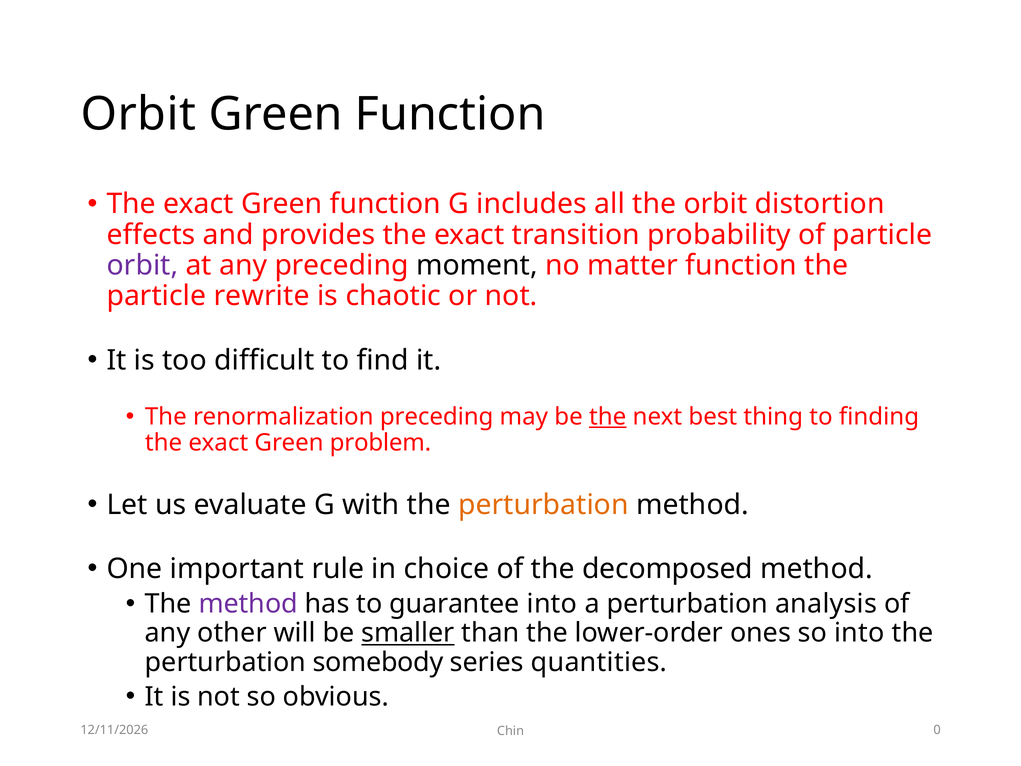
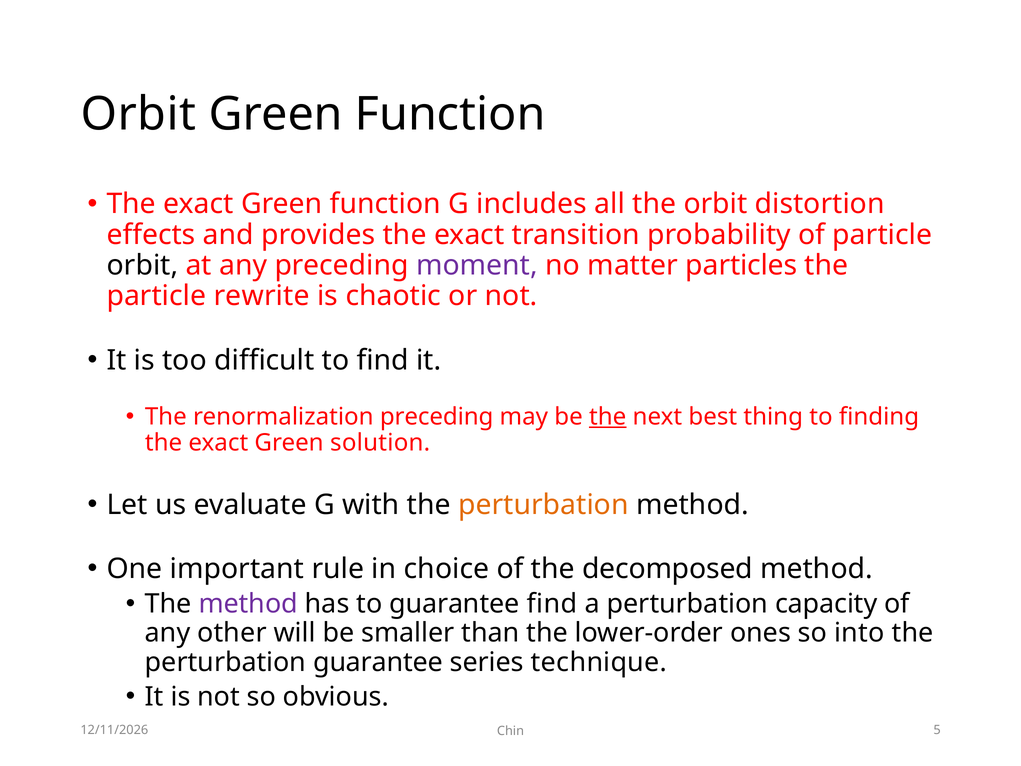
orbit at (142, 265) colour: purple -> black
moment colour: black -> purple
matter function: function -> particles
problem: problem -> solution
guarantee into: into -> find
analysis: analysis -> capacity
smaller underline: present -> none
perturbation somebody: somebody -> guarantee
quantities: quantities -> technique
0: 0 -> 5
